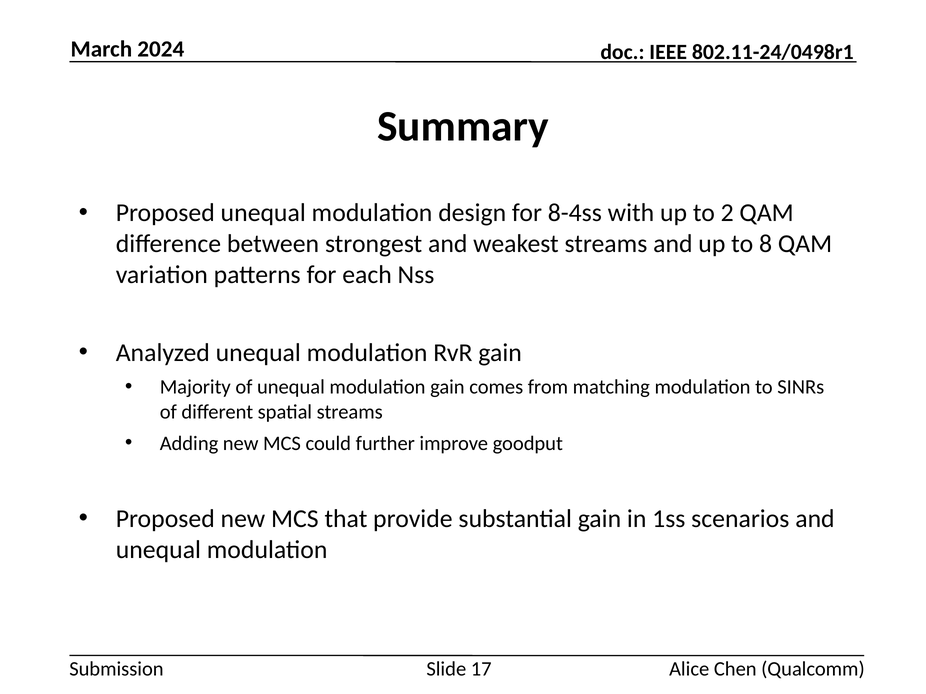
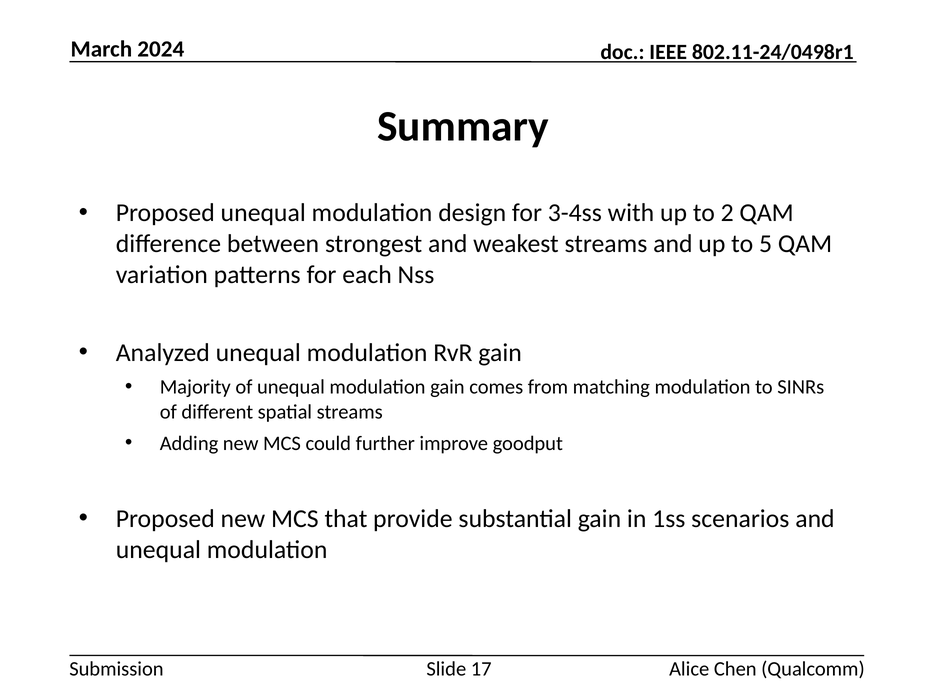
8-4ss: 8-4ss -> 3-4ss
8: 8 -> 5
